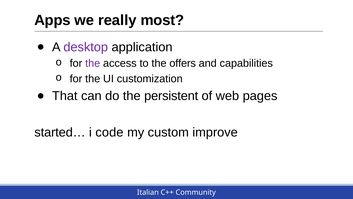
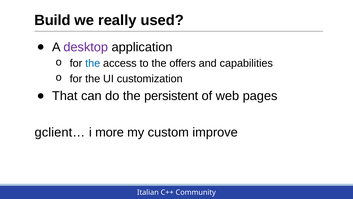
Apps: Apps -> Build
most: most -> used
the at (93, 63) colour: purple -> blue
started…: started… -> gclient…
code: code -> more
